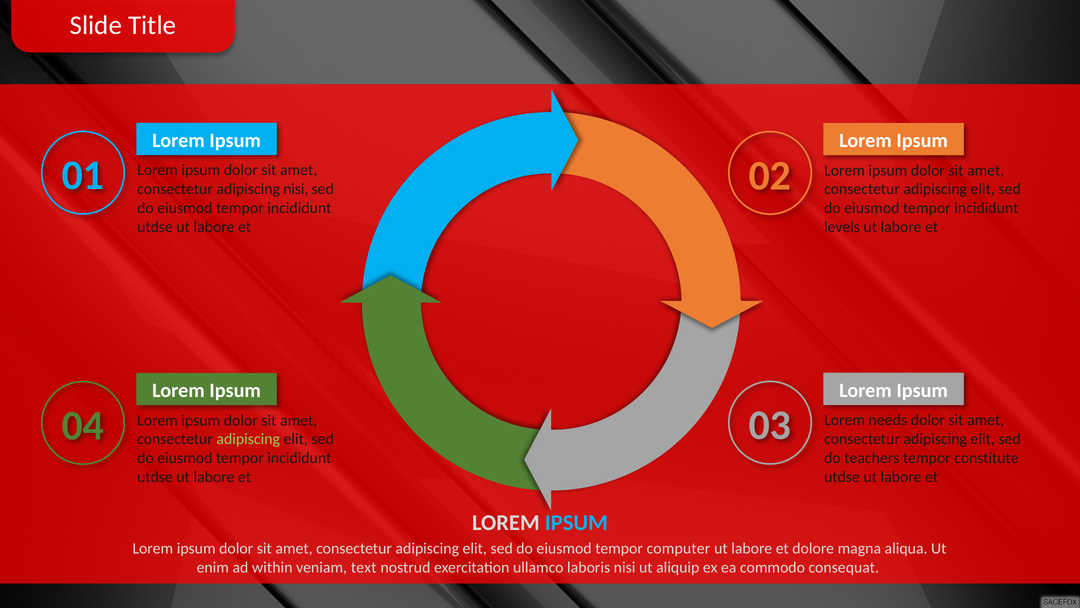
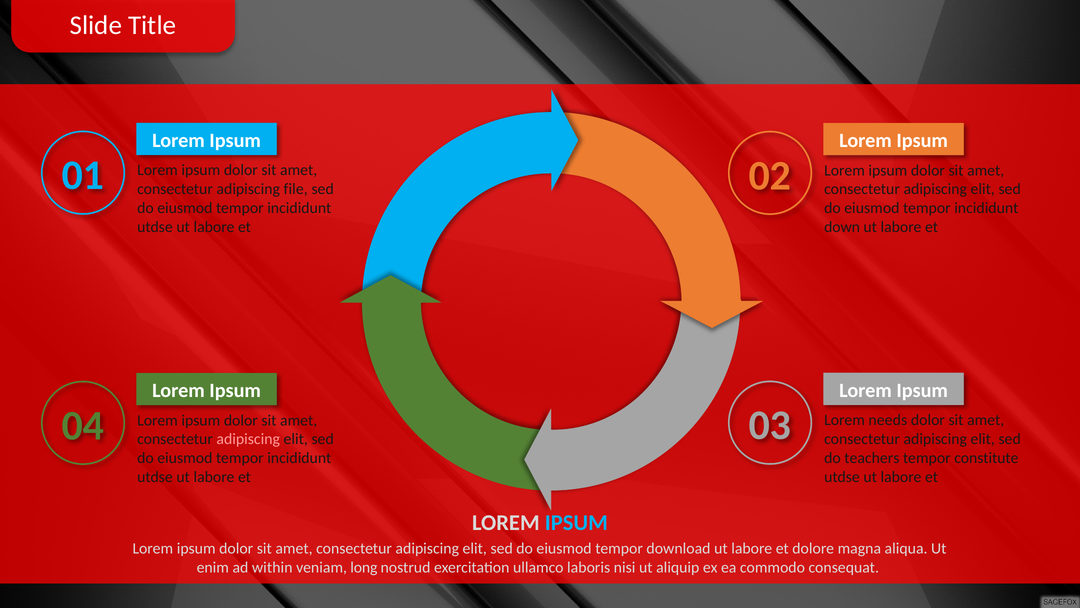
adipiscing nisi: nisi -> file
levels: levels -> down
adipiscing at (248, 439) colour: light green -> pink
computer: computer -> download
text: text -> long
